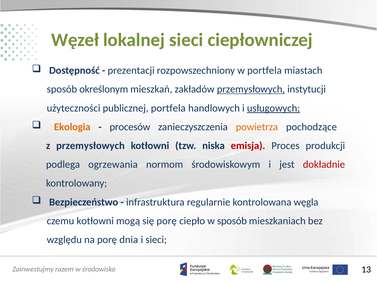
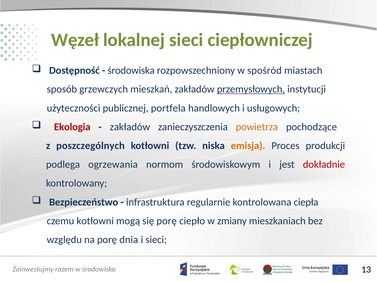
prezentacji: prezentacji -> środowiska
w portfela: portfela -> spośród
określonym: określonym -> grzewczych
usługowych underline: present -> none
Ekologia colour: orange -> red
procesów at (130, 127): procesów -> zakładów
z przemysłowych: przemysłowych -> poszczególnych
emisja colour: red -> orange
węgla: węgla -> ciepła
w sposób: sposób -> zmiany
